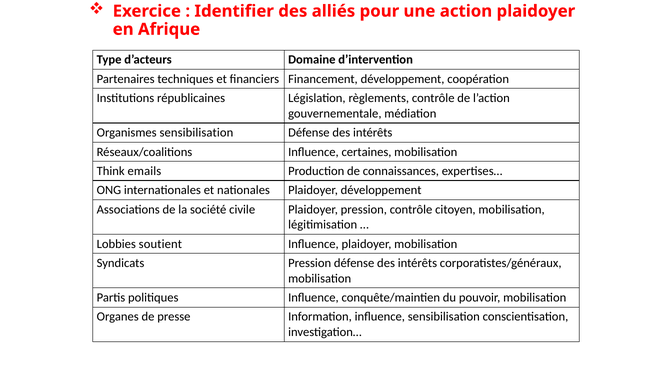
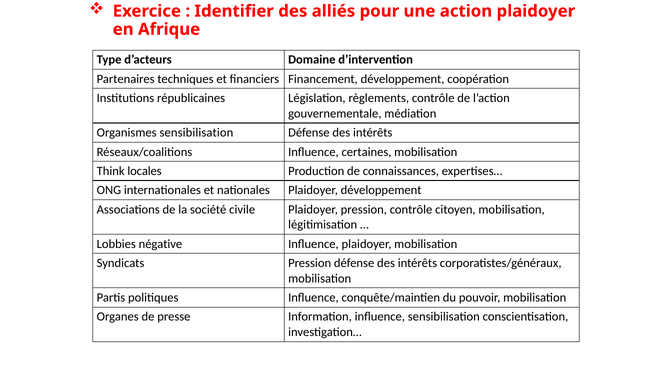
emails: emails -> locales
soutient: soutient -> négative
